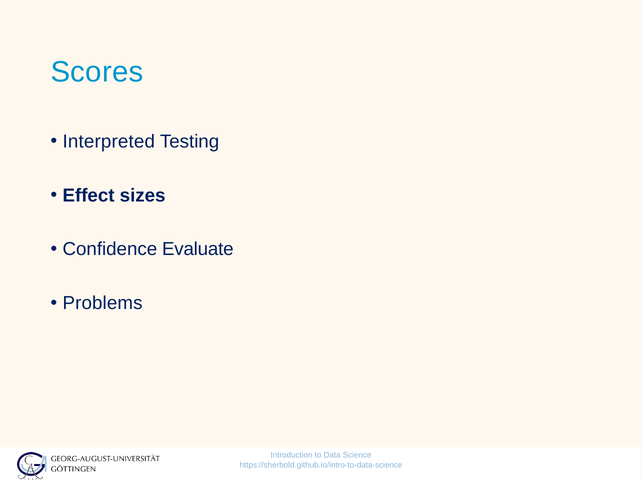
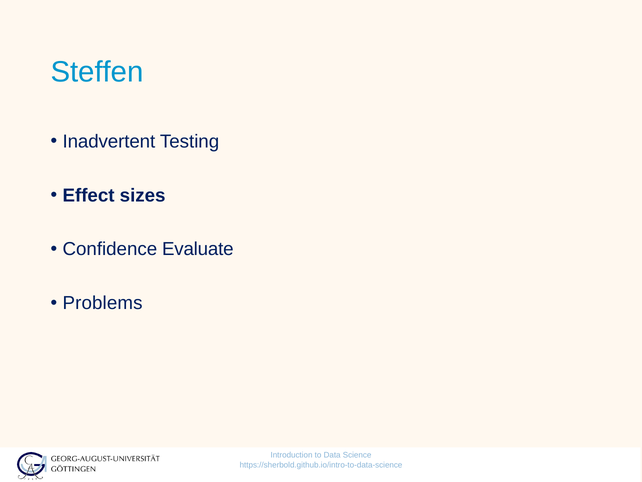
Scores: Scores -> Steffen
Interpreted: Interpreted -> Inadvertent
